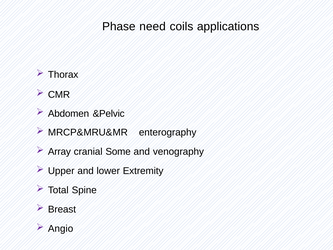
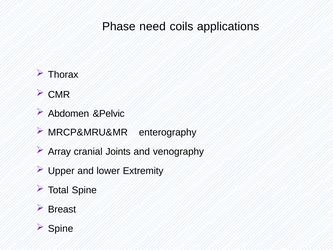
Some: Some -> Joints
Angio at (61, 229): Angio -> Spine
